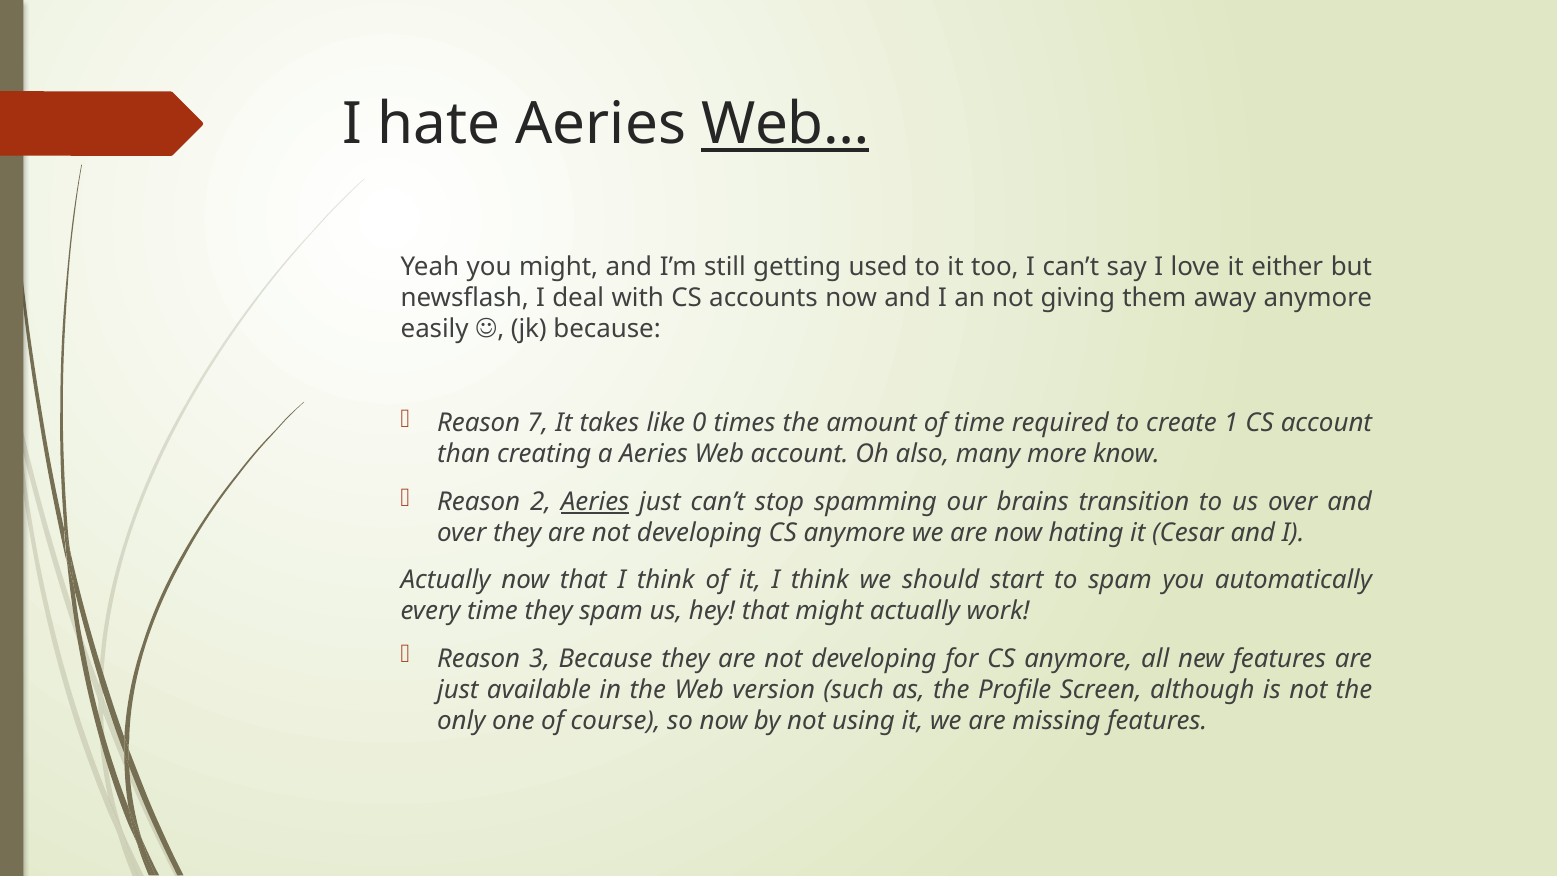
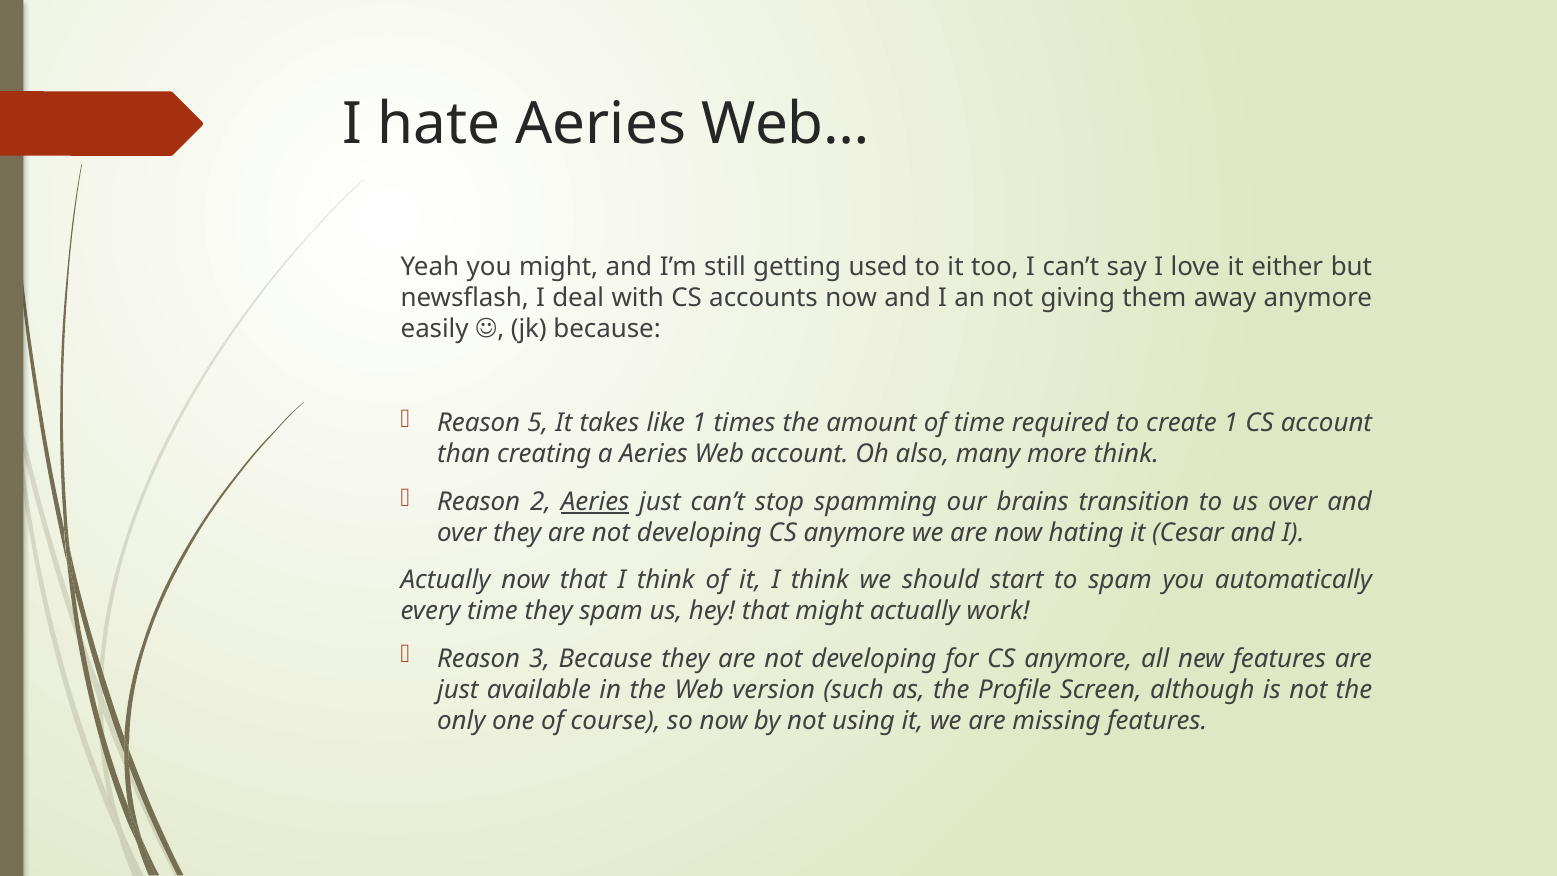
Web… underline: present -> none
7: 7 -> 5
like 0: 0 -> 1
more know: know -> think
